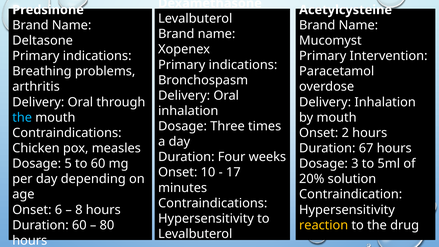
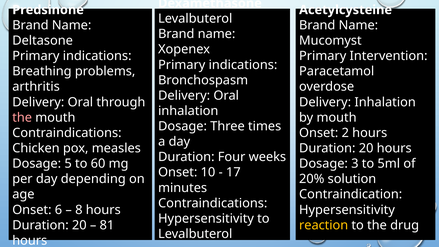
the at (22, 117) colour: light blue -> pink
67 at (366, 148): 67 -> 20
60 at (79, 225): 60 -> 20
80: 80 -> 81
